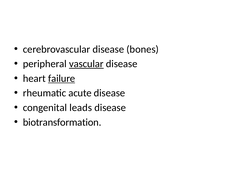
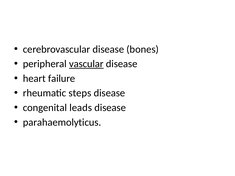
failure underline: present -> none
acute: acute -> steps
biotransformation: biotransformation -> parahaemolyticus
